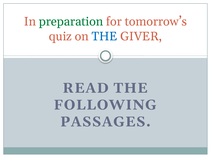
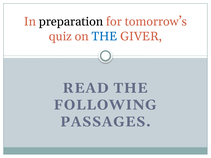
preparation colour: green -> black
